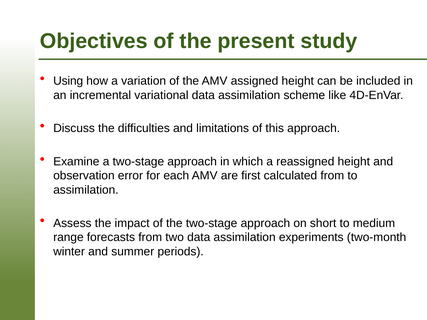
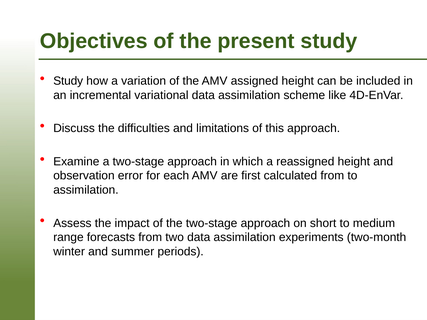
Using at (68, 81): Using -> Study
